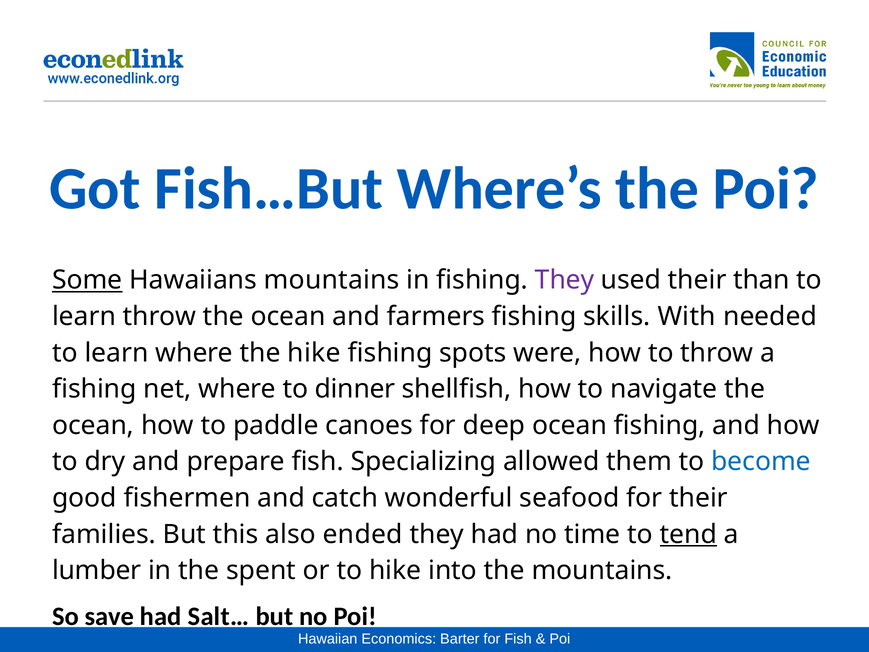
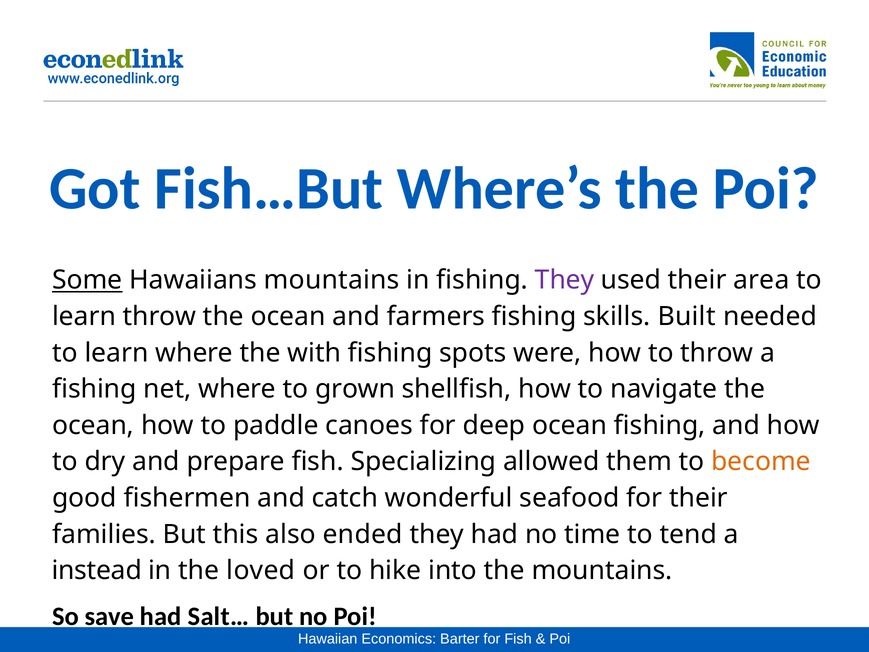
than: than -> area
With: With -> Built
the hike: hike -> with
dinner: dinner -> grown
become colour: blue -> orange
tend underline: present -> none
lumber: lumber -> instead
spent: spent -> loved
